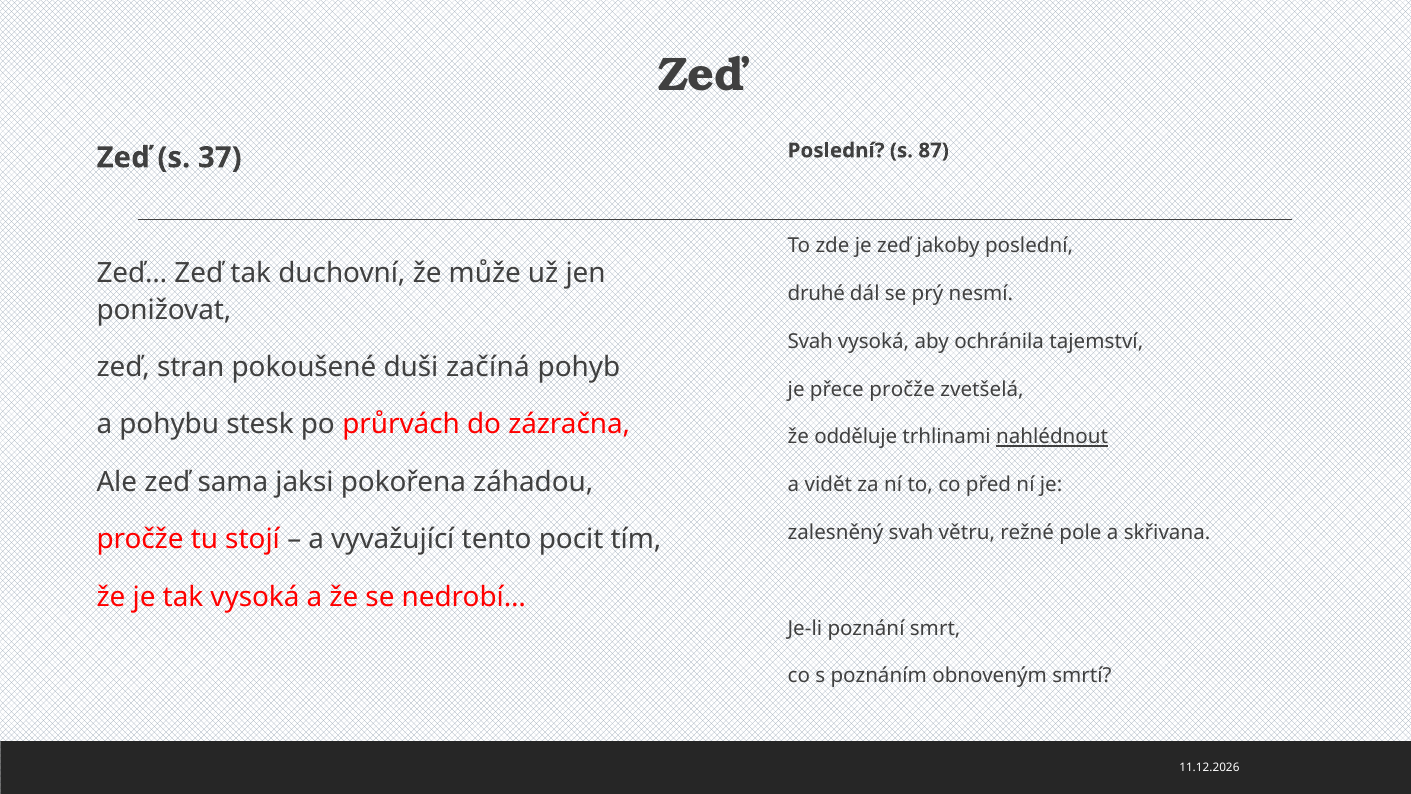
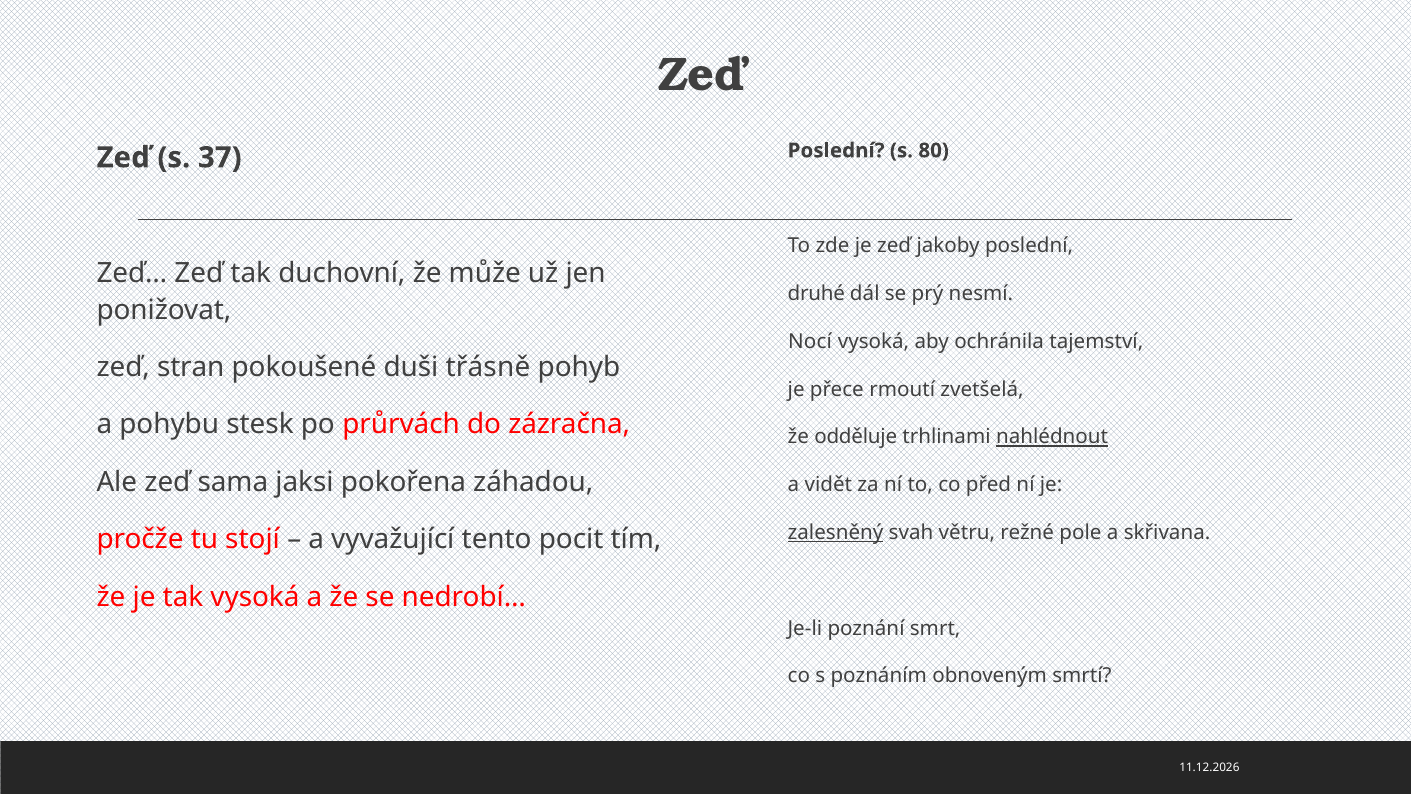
87: 87 -> 80
Svah at (810, 342): Svah -> Nocí
začíná: začíná -> třásně
přece pročže: pročže -> rmoutí
zalesněný underline: none -> present
